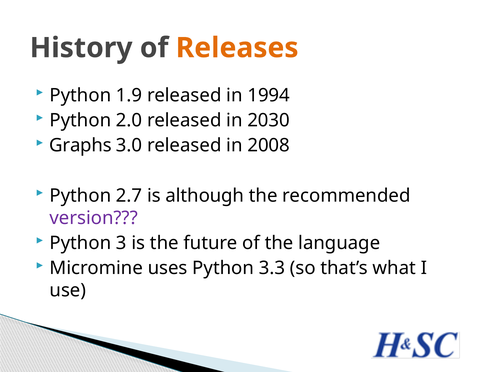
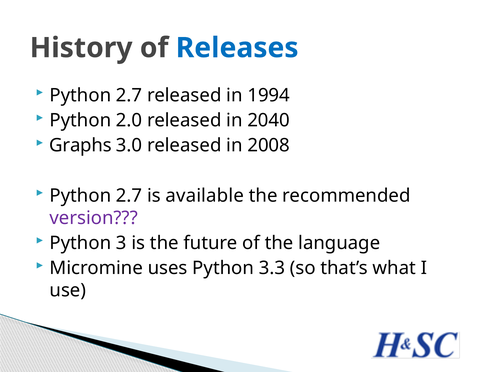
Releases colour: orange -> blue
1.9 at (129, 95): 1.9 -> 2.7
2030: 2030 -> 2040
although: although -> available
